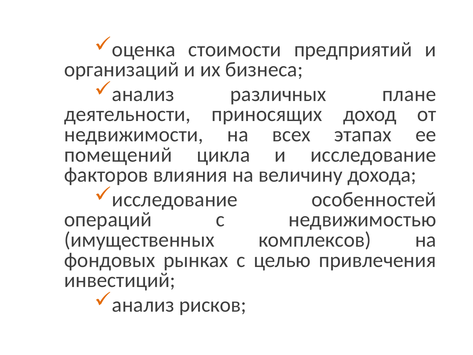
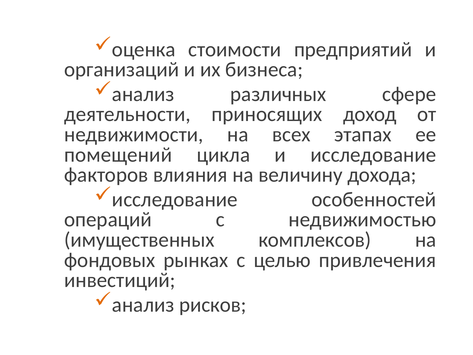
плане: плане -> сфере
